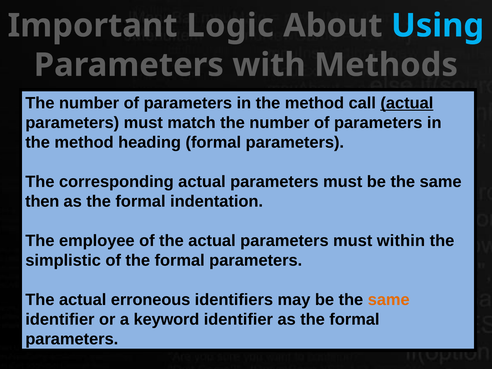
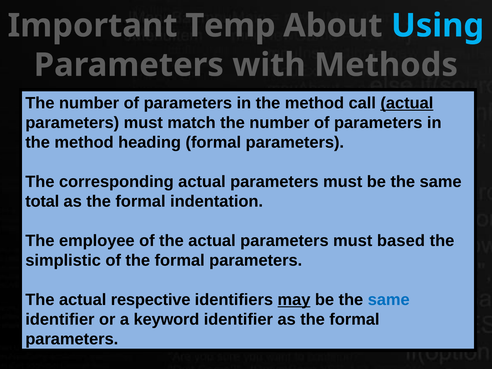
Logic: Logic -> Temp
then: then -> total
within: within -> based
erroneous: erroneous -> respective
may underline: none -> present
same at (389, 300) colour: orange -> blue
